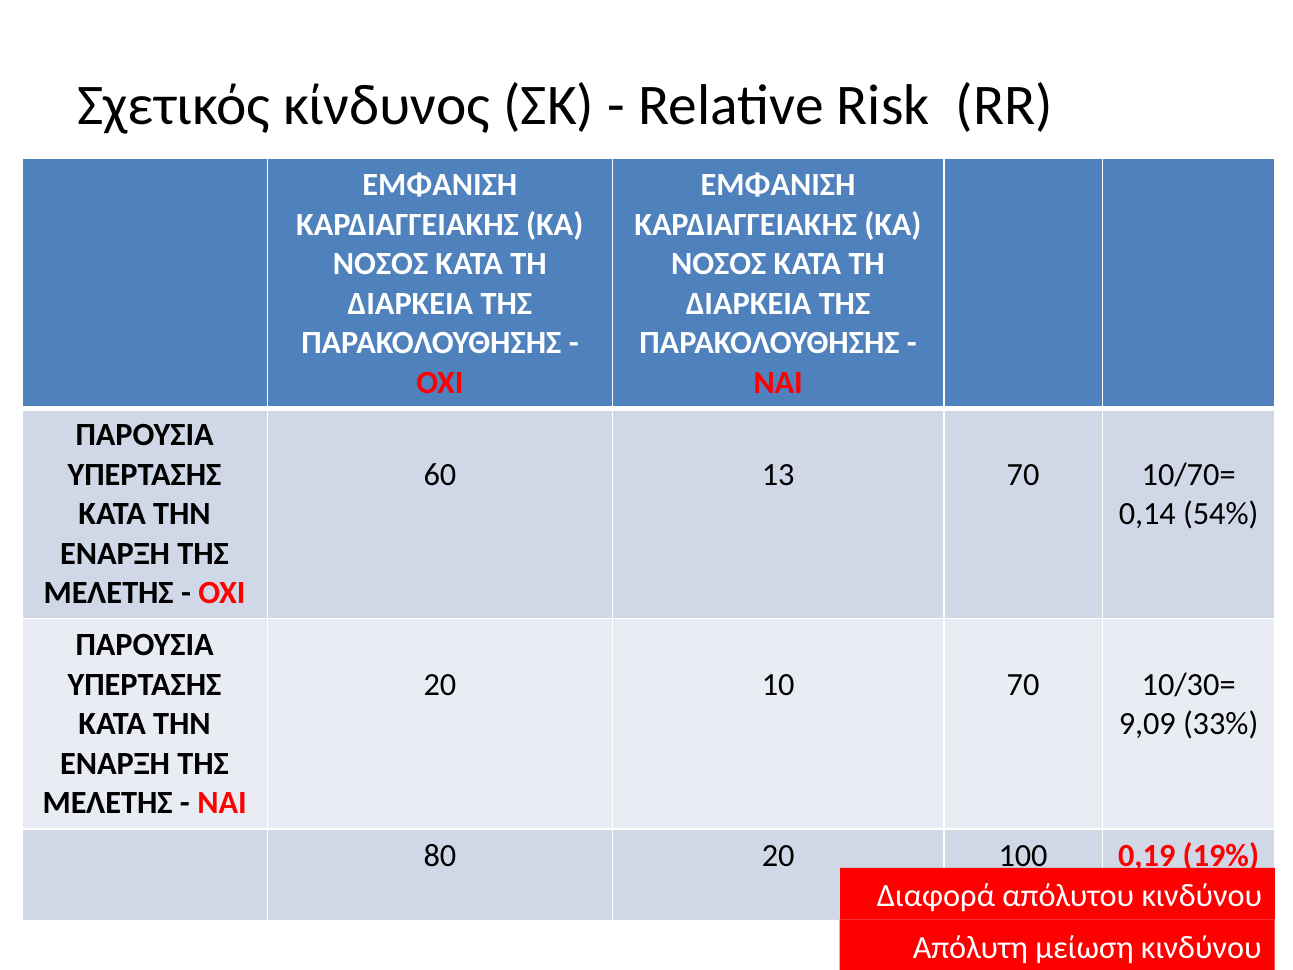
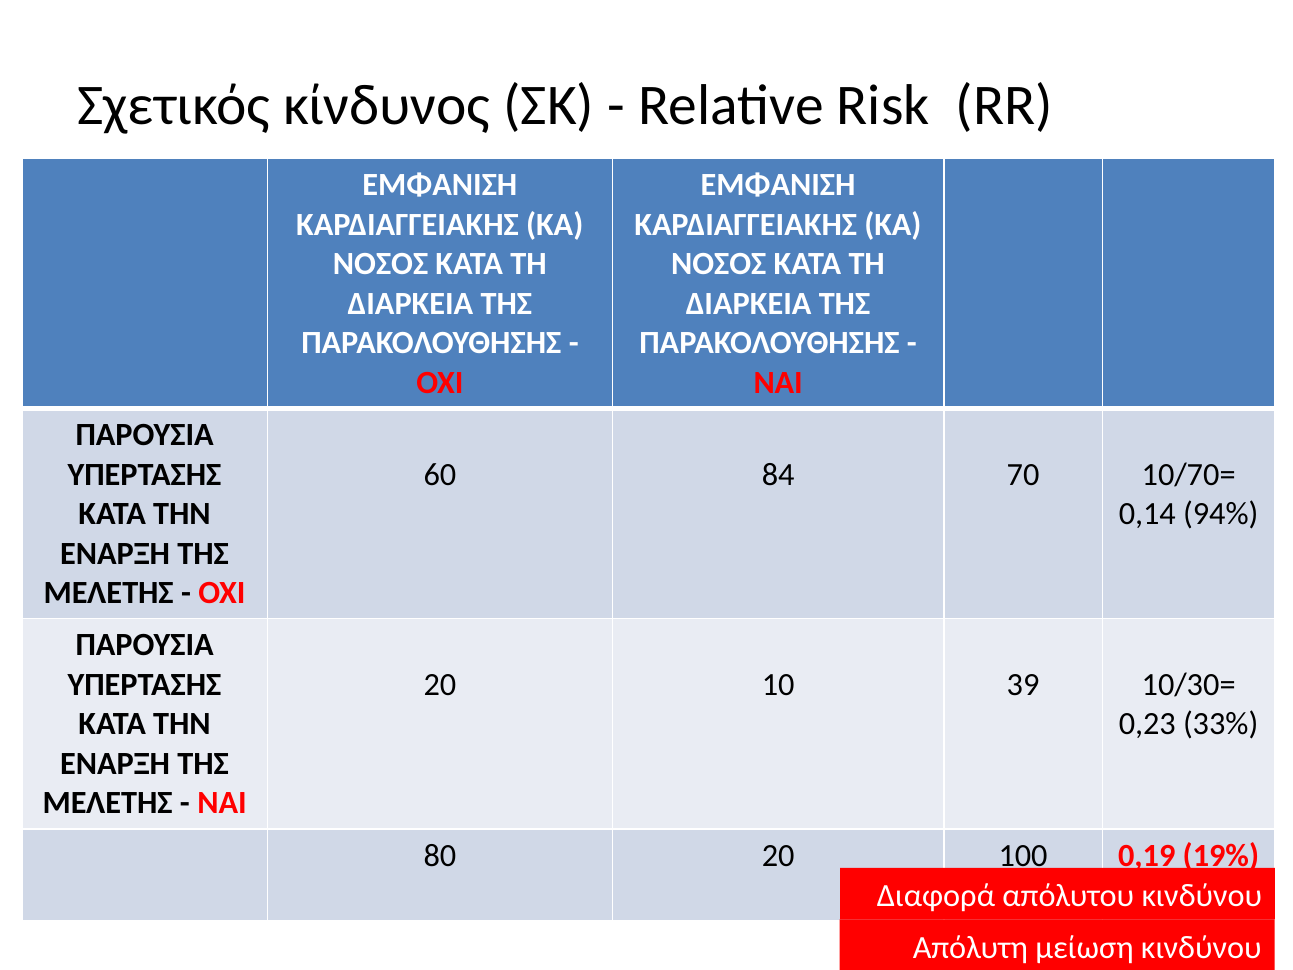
13: 13 -> 84
54%: 54% -> 94%
10 70: 70 -> 39
9,09: 9,09 -> 0,23
